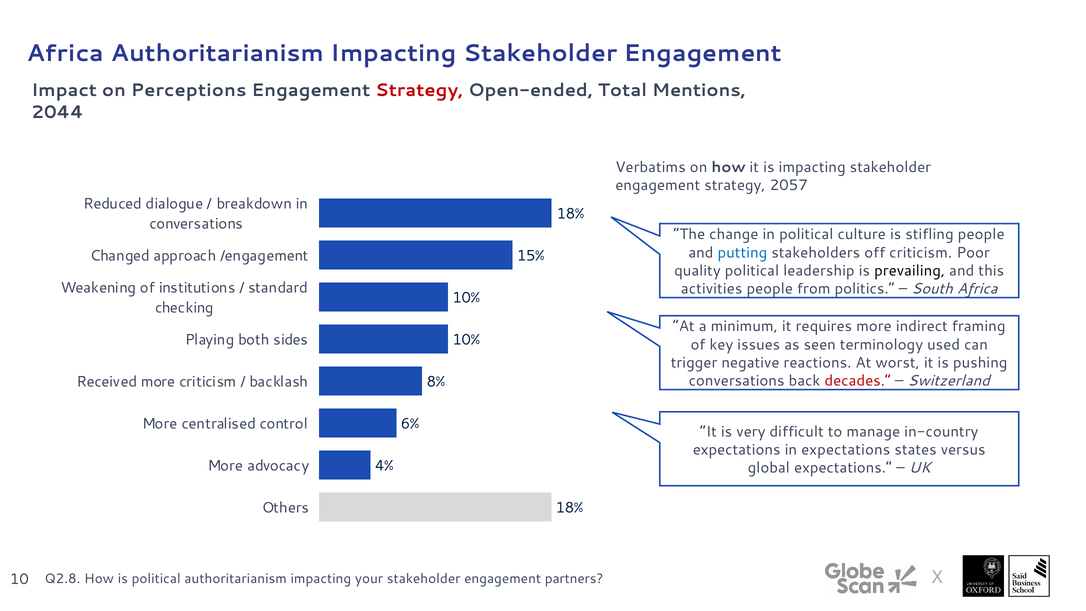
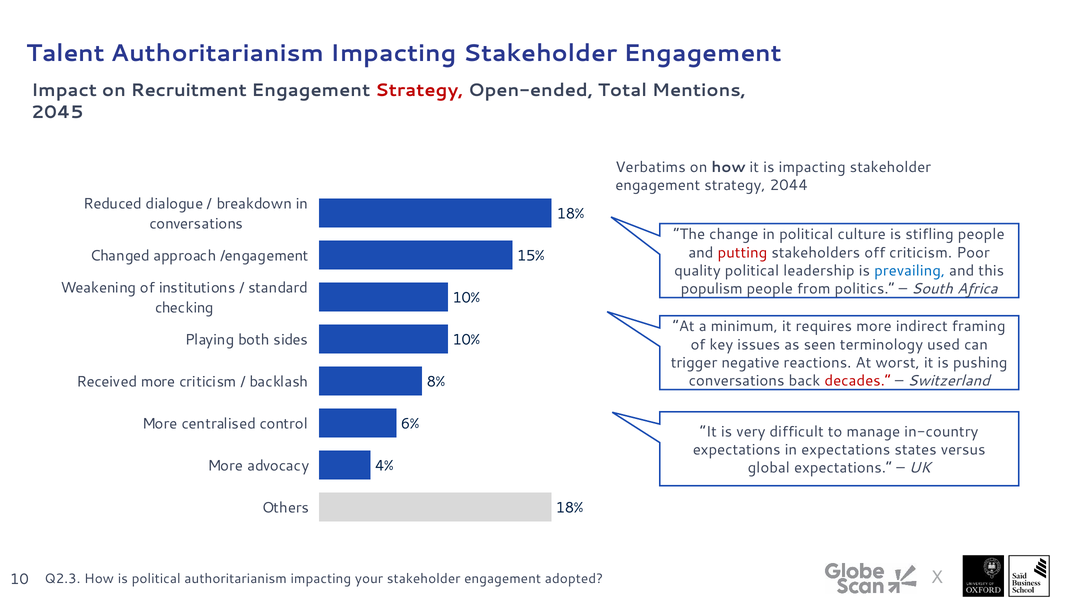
Africa at (65, 54): Africa -> Talent
Perceptions: Perceptions -> Recruitment
2044: 2044 -> 2045
2057: 2057 -> 2044
putting colour: blue -> red
prevailing colour: black -> blue
activities: activities -> populism
Q2.8: Q2.8 -> Q2.3
partners: partners -> adopted
